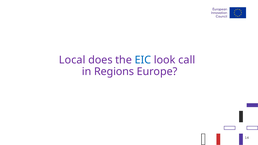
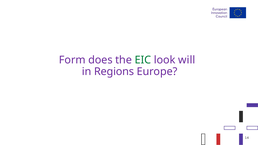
Local: Local -> Form
EIC colour: blue -> green
call: call -> will
